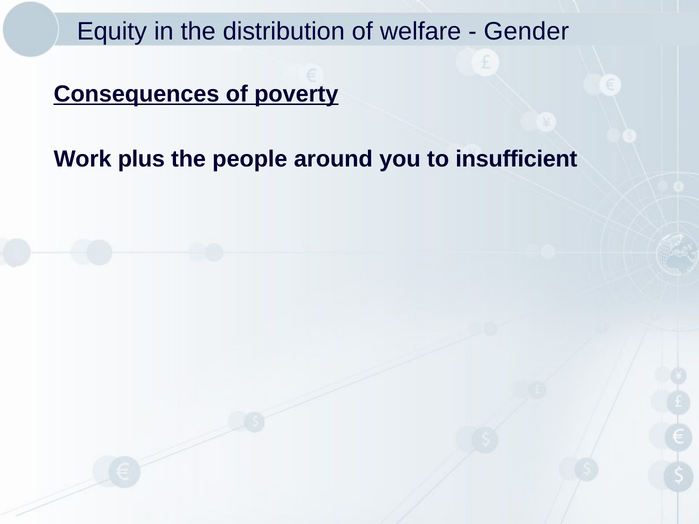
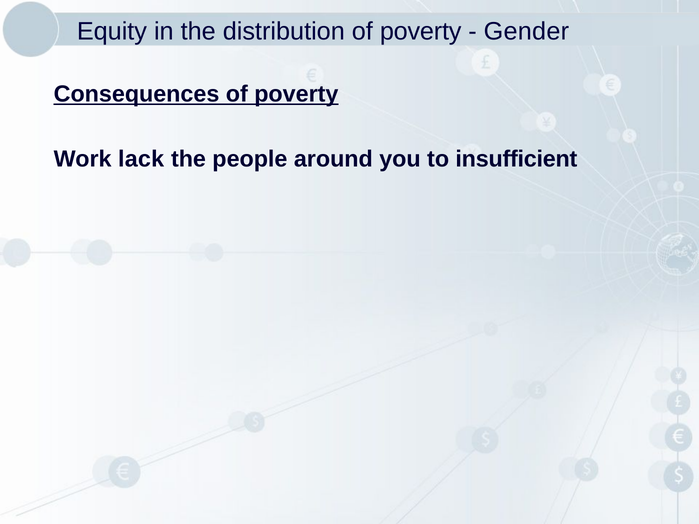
distribution of welfare: welfare -> poverty
plus: plus -> lack
